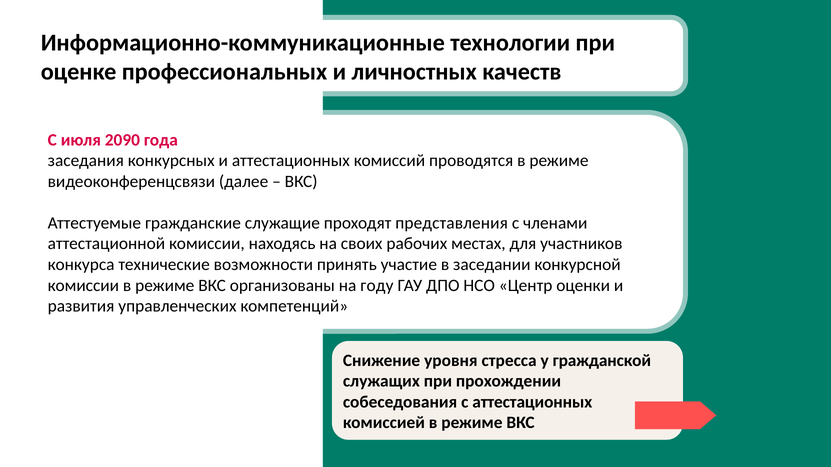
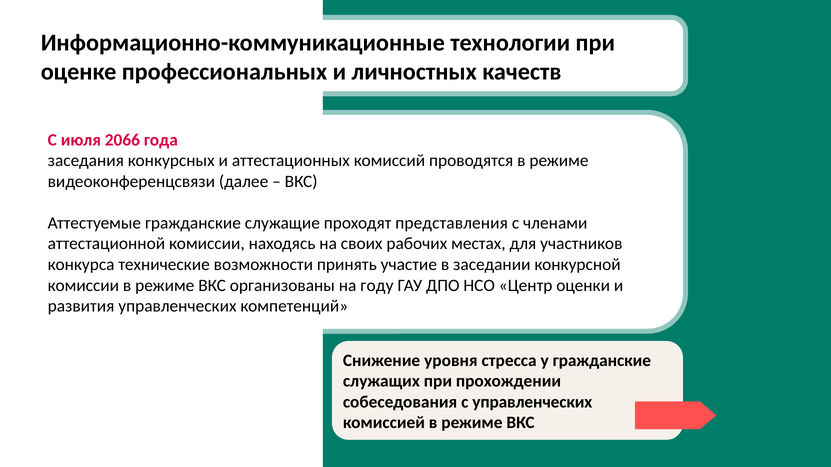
2090: 2090 -> 2066
у гражданской: гражданской -> гражданские
с аттестационных: аттестационных -> управленческих
